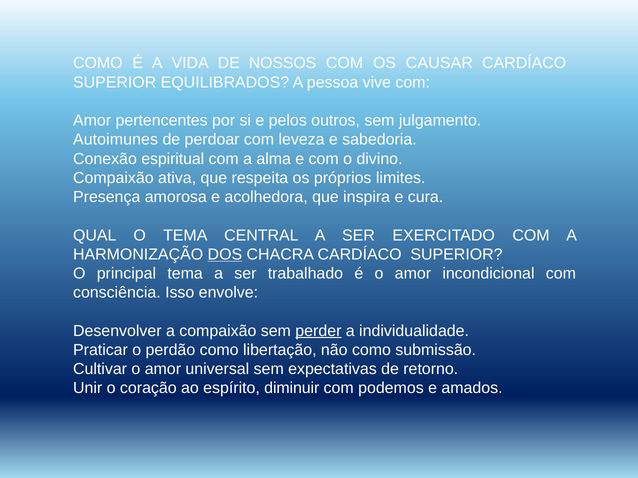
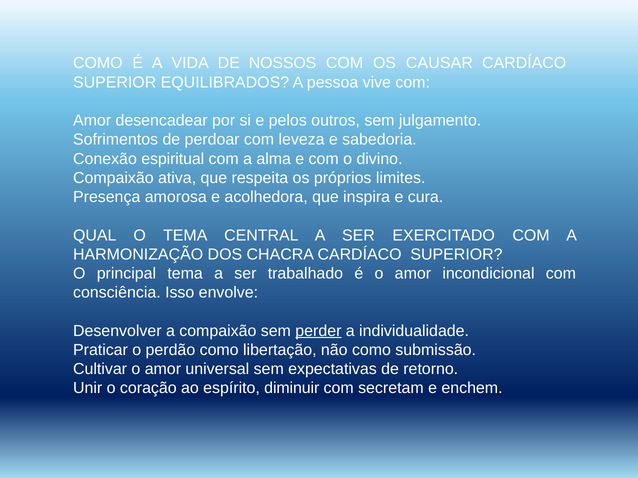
pertencentes: pertencentes -> desencadear
Autoimunes: Autoimunes -> Sofrimentos
DOS underline: present -> none
podemos: podemos -> secretam
amados: amados -> enchem
